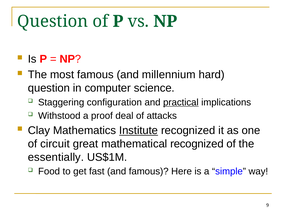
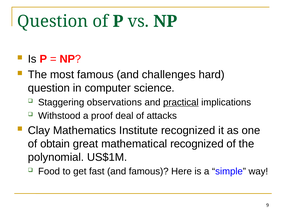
millennium: millennium -> challenges
configuration: configuration -> observations
Institute underline: present -> none
circuit: circuit -> obtain
essentially: essentially -> polynomial
